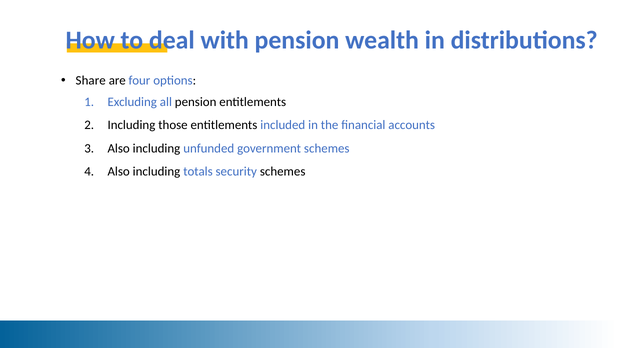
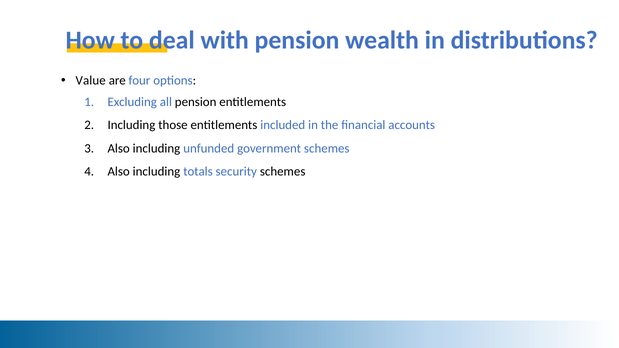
Share: Share -> Value
